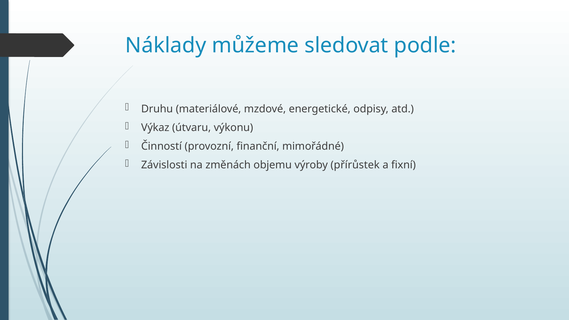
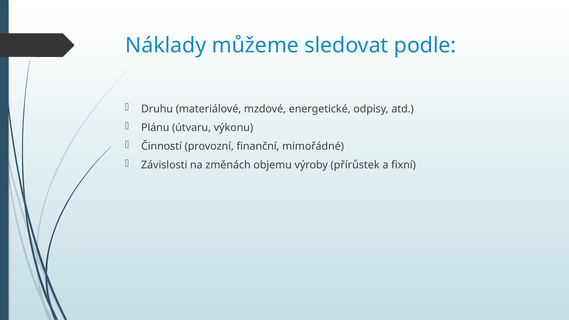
Výkaz: Výkaz -> Plánu
